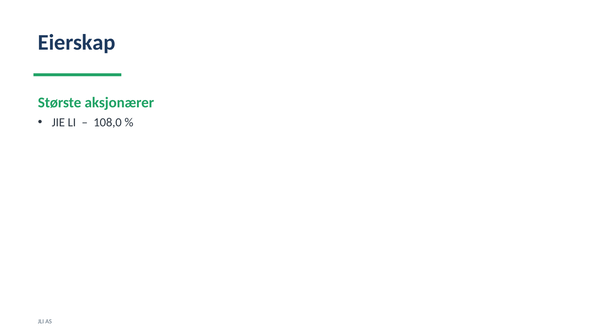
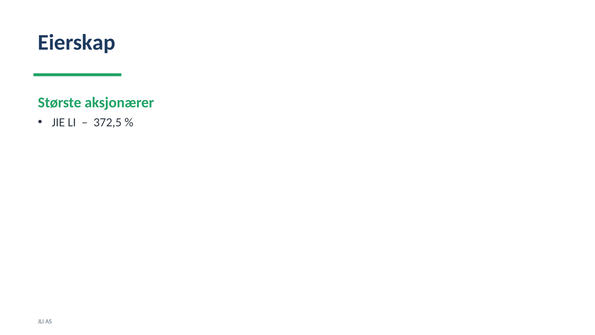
108,0: 108,0 -> 372,5
